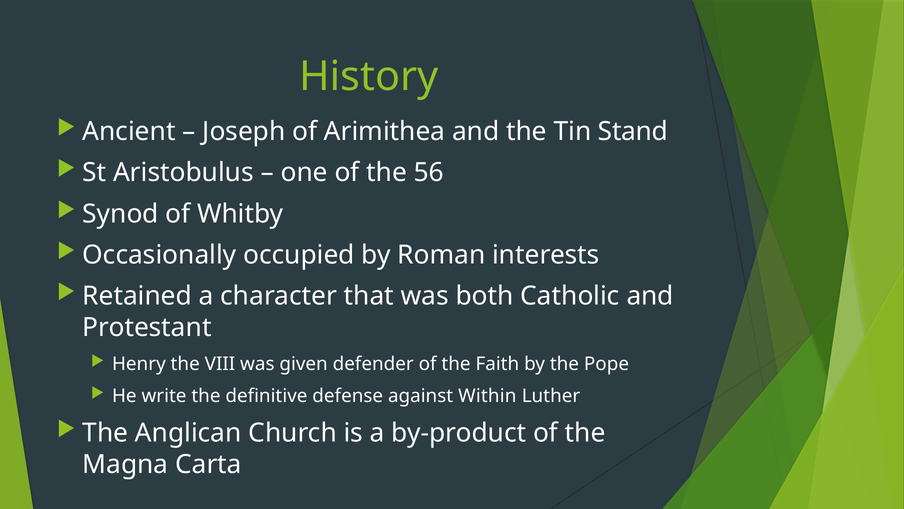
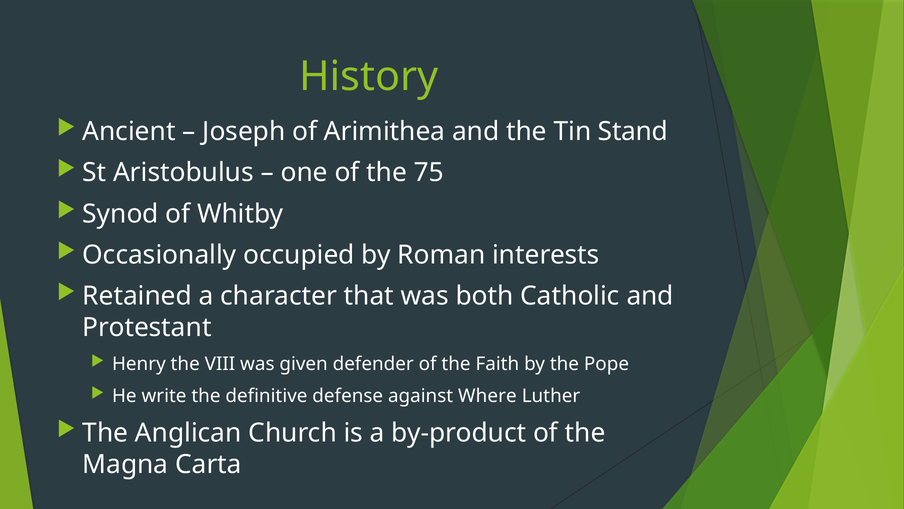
56: 56 -> 75
Within: Within -> Where
